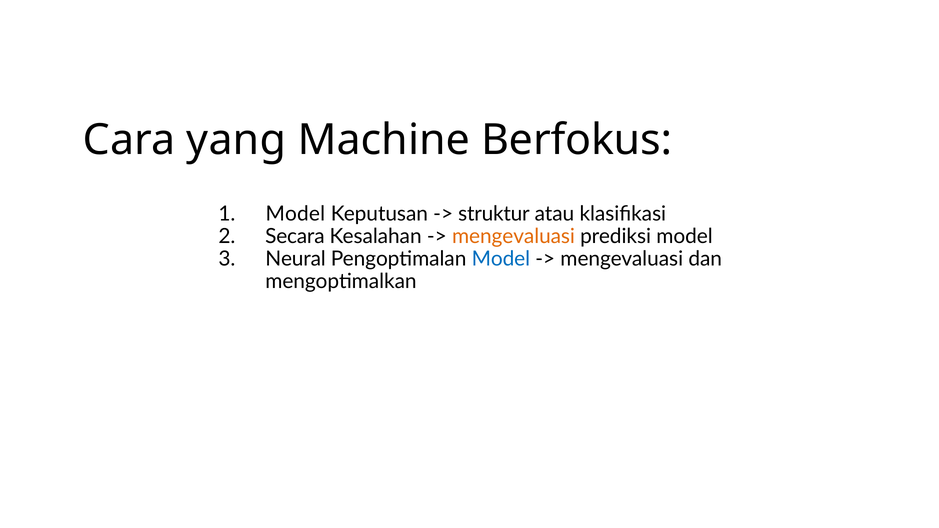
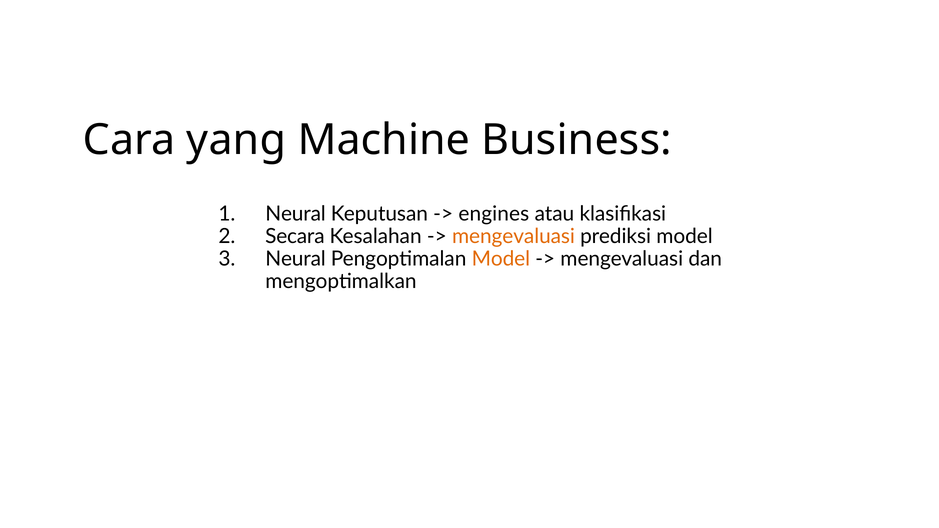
Berfokus: Berfokus -> Business
Model at (295, 214): Model -> Neural
struktur: struktur -> engines
Model at (501, 259) colour: blue -> orange
